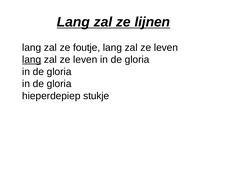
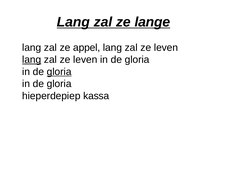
lijnen: lijnen -> lange
foutje: foutje -> appel
gloria at (59, 72) underline: none -> present
stukje: stukje -> kassa
